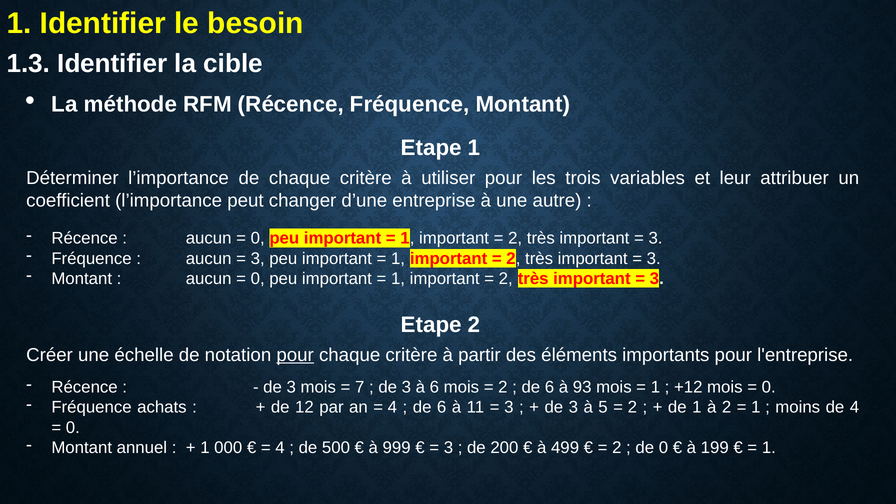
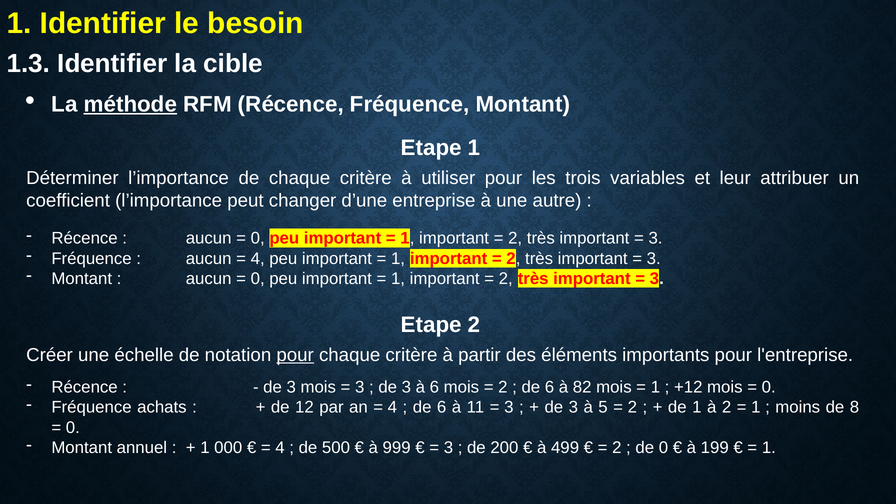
méthode underline: none -> present
3 at (258, 258): 3 -> 4
7 at (360, 387): 7 -> 3
93: 93 -> 82
de 4: 4 -> 8
